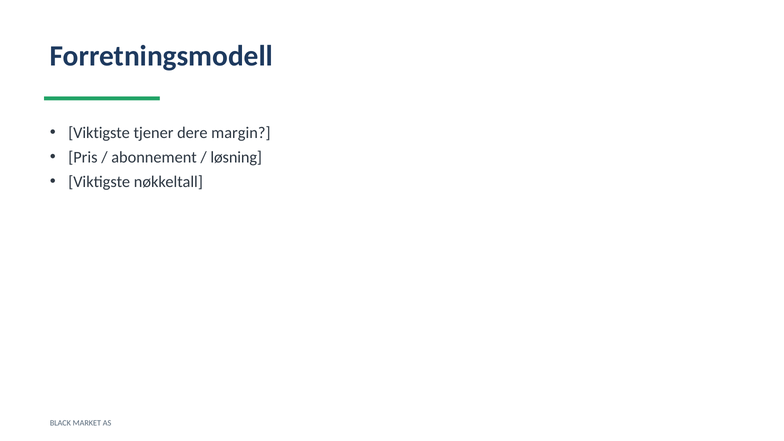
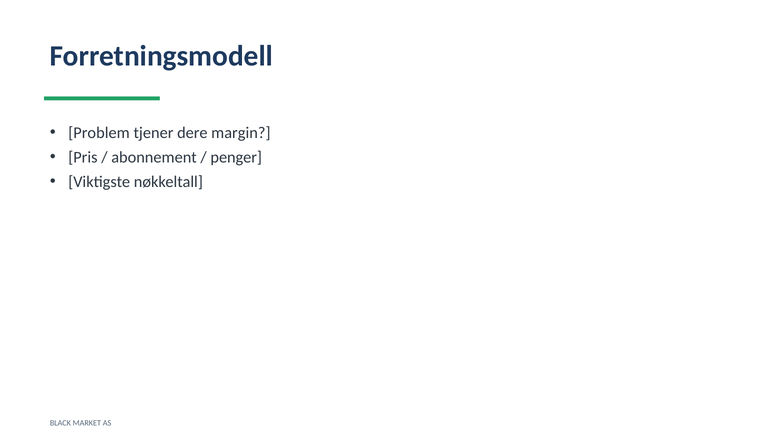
Viktigste at (99, 133): Viktigste -> Problem
løsning: løsning -> penger
